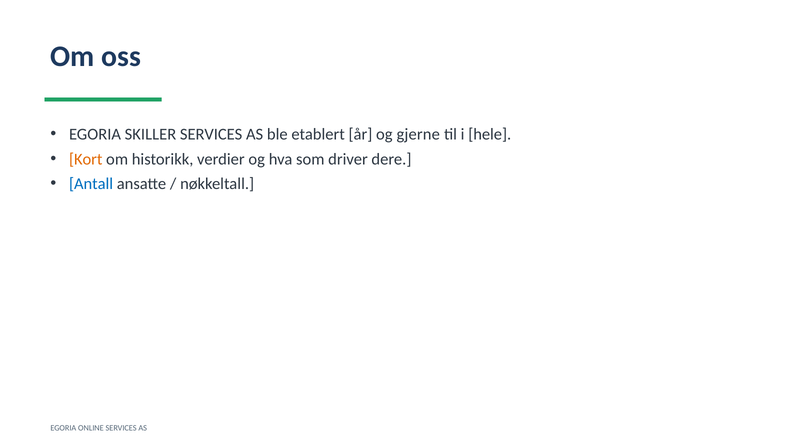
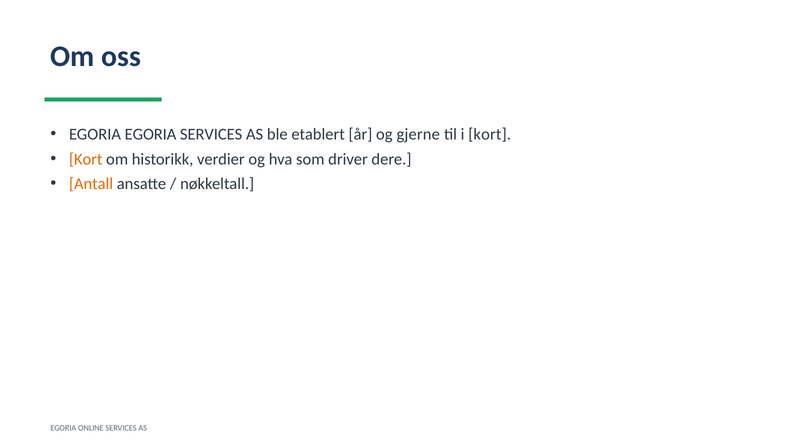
EGORIA SKILLER: SKILLER -> EGORIA
i hele: hele -> kort
Antall colour: blue -> orange
